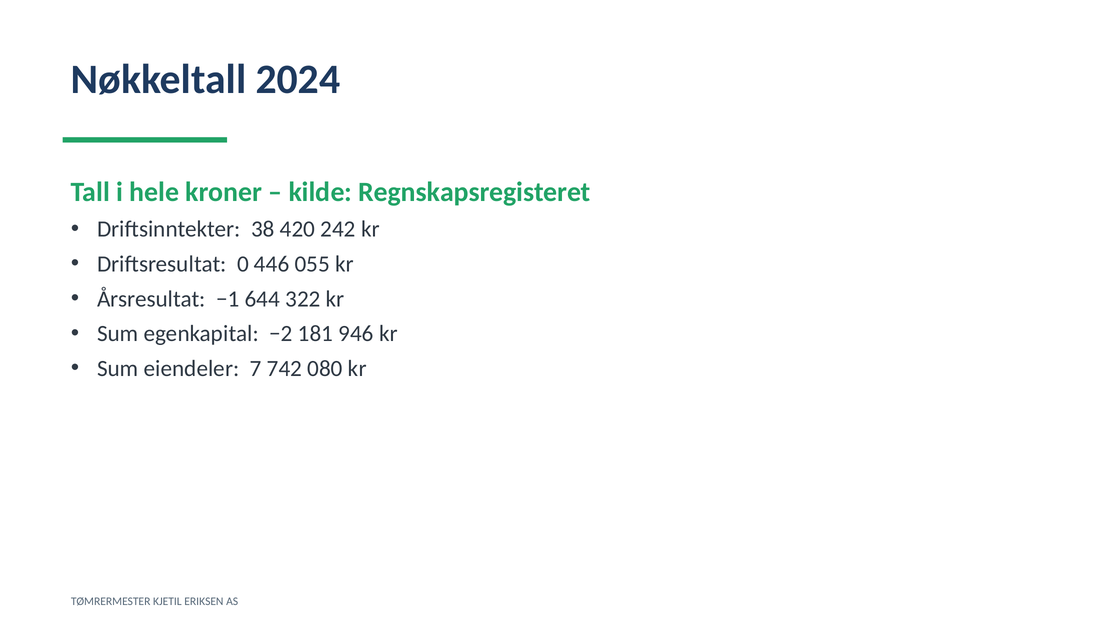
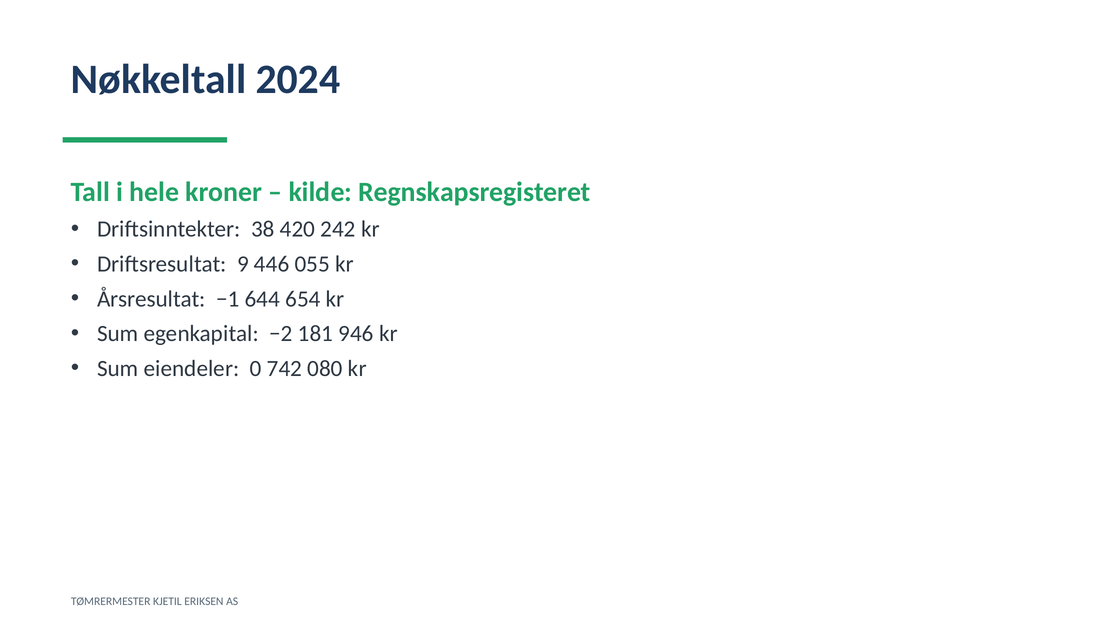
0: 0 -> 9
322: 322 -> 654
7: 7 -> 0
